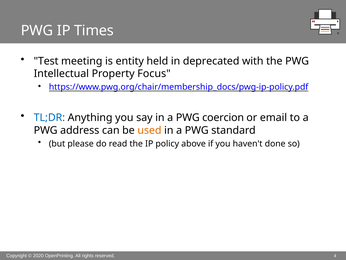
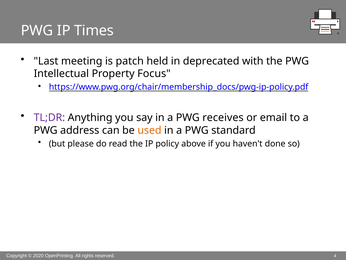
Test: Test -> Last
entity: entity -> patch
TL;DR colour: blue -> purple
coercion: coercion -> receives
